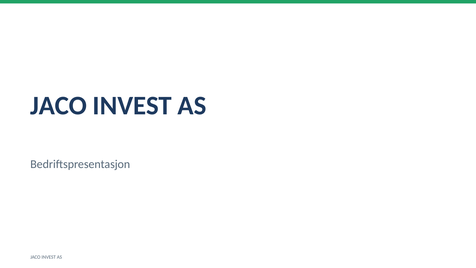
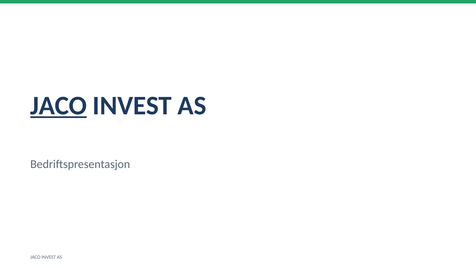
JACO at (59, 106) underline: none -> present
